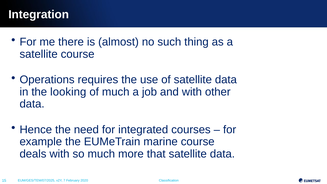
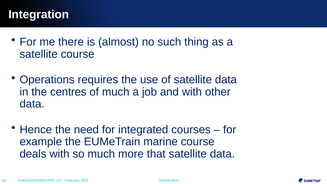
looking: looking -> centres
